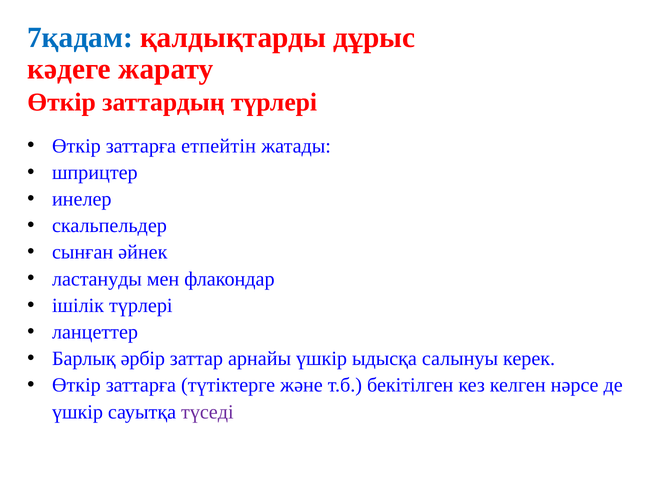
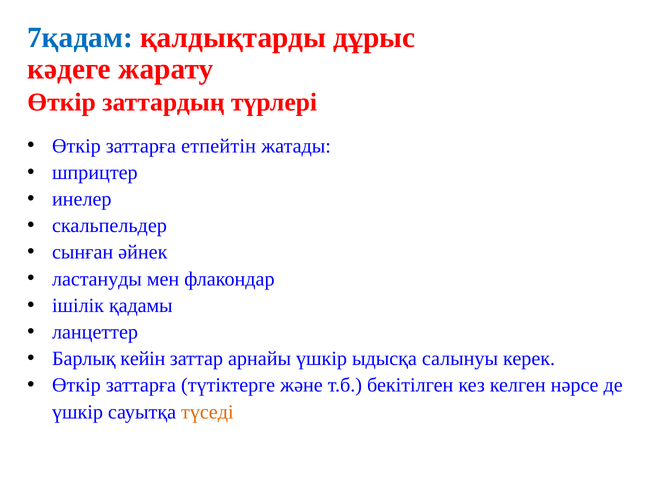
ішілік түрлері: түрлері -> қадамы
әрбір: әрбір -> кейін
түседі colour: purple -> orange
